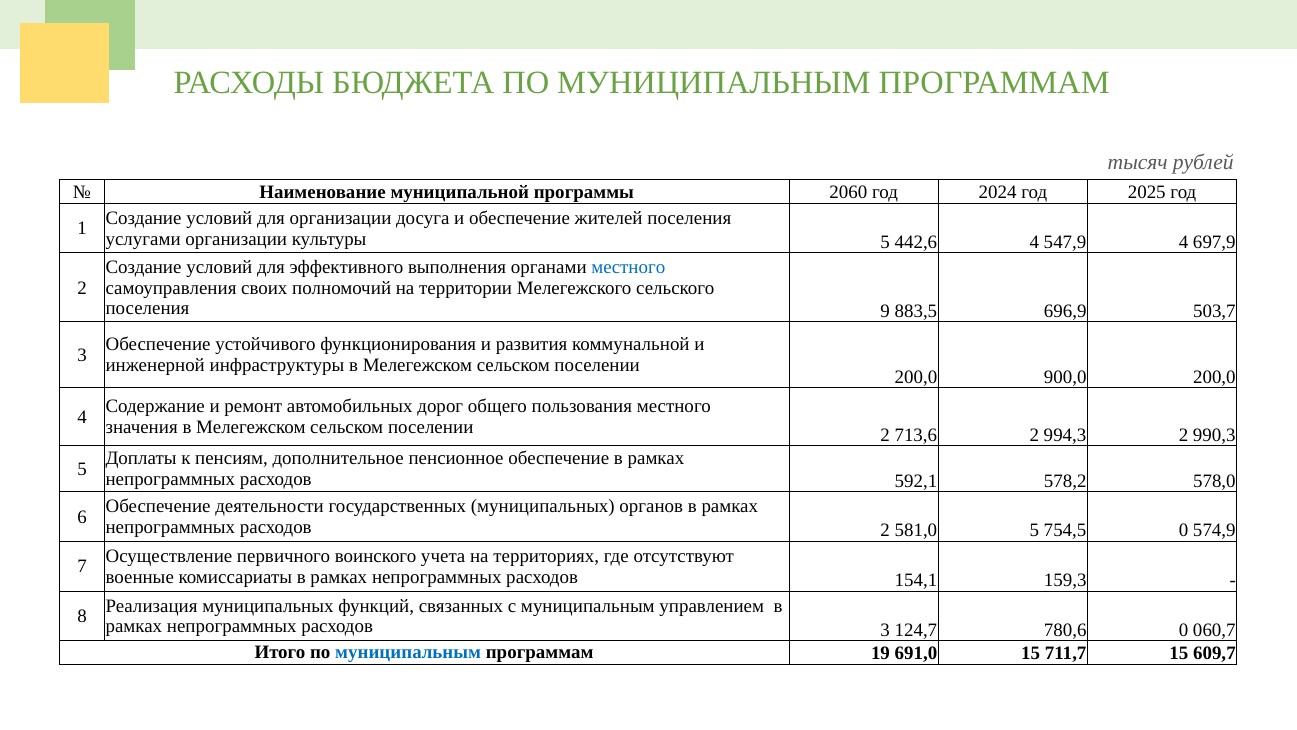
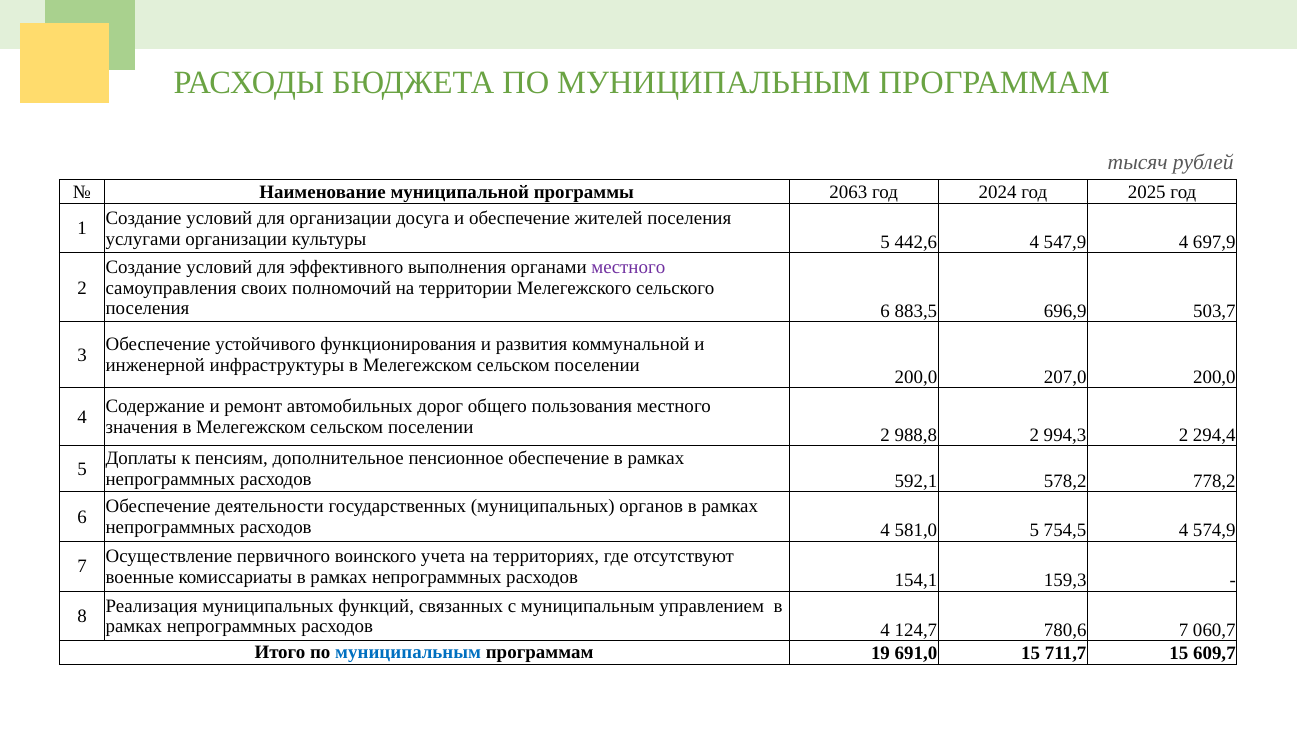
2060: 2060 -> 2063
местного at (628, 267) colour: blue -> purple
поселения 9: 9 -> 6
900,0: 900,0 -> 207,0
713,6: 713,6 -> 988,8
990,3: 990,3 -> 294,4
578,0: 578,0 -> 778,2
2 at (885, 530): 2 -> 4
754,5 0: 0 -> 4
3 at (885, 630): 3 -> 4
780,6 0: 0 -> 7
